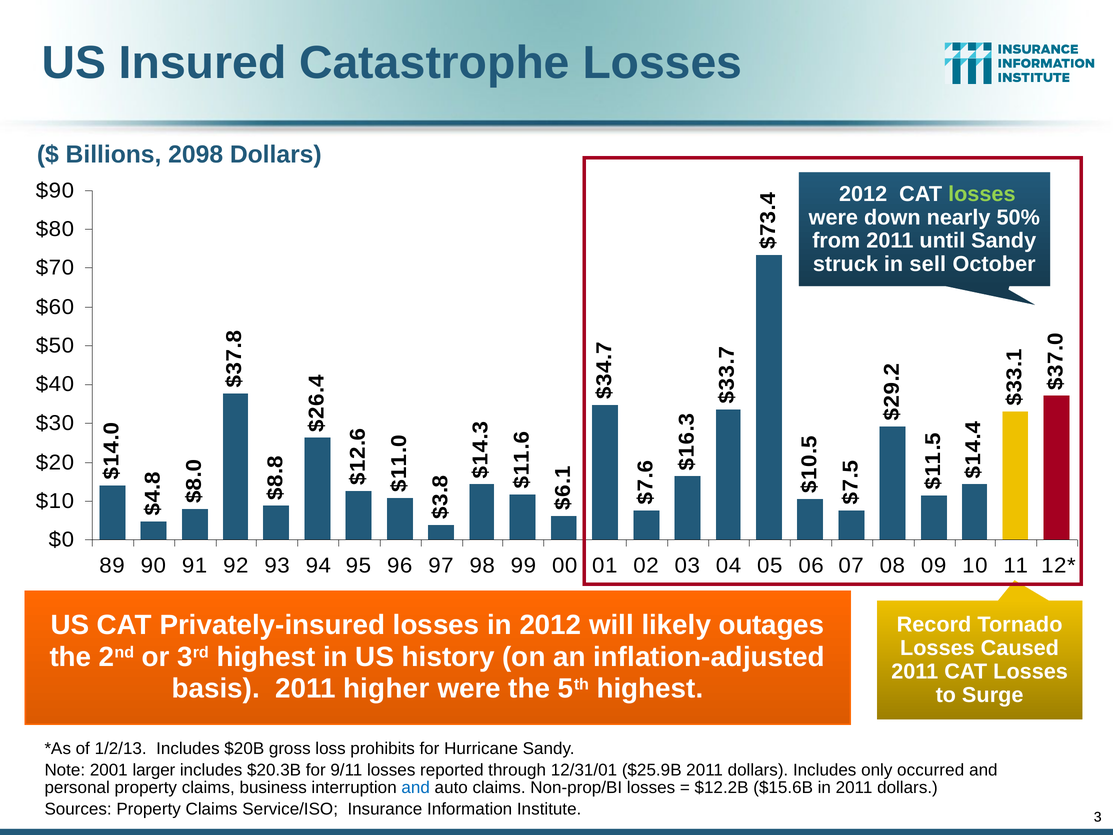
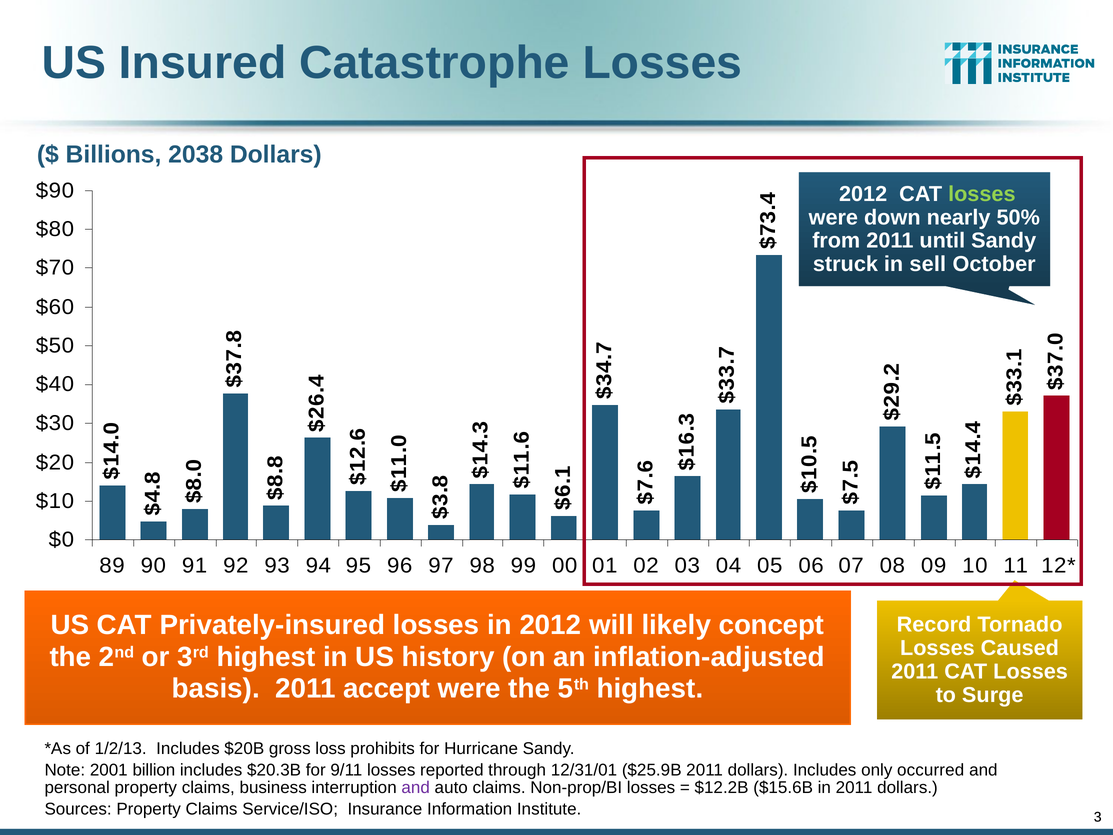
2098: 2098 -> 2038
outages: outages -> concept
higher: higher -> accept
larger: larger -> billion
and at (416, 787) colour: blue -> purple
